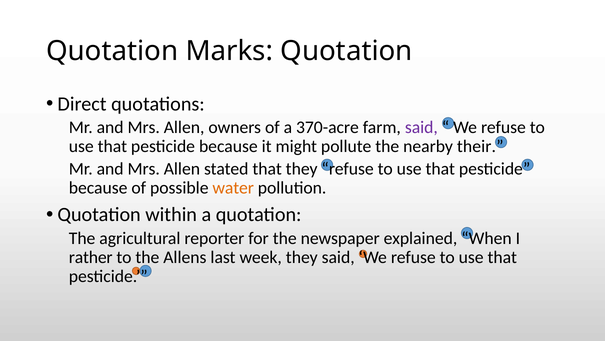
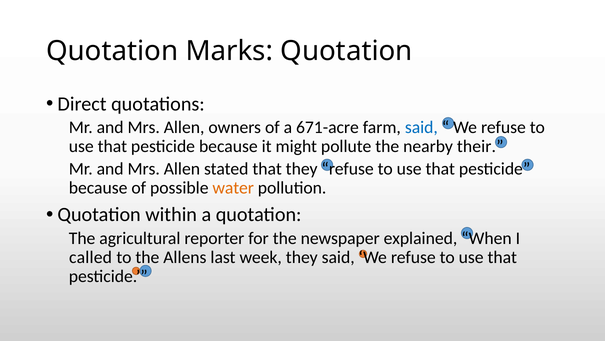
370-acre: 370-acre -> 671-acre
said at (421, 127) colour: purple -> blue
rather: rather -> called
